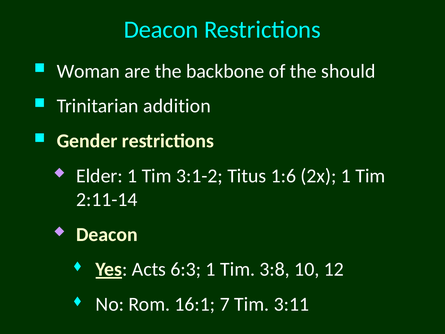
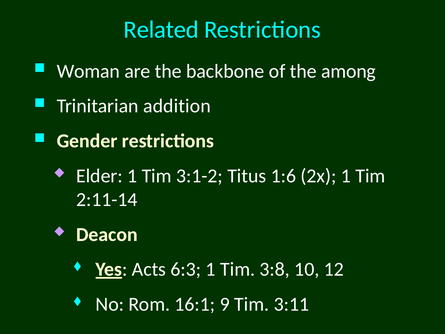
Deacon at (161, 30): Deacon -> Related
should: should -> among
7: 7 -> 9
